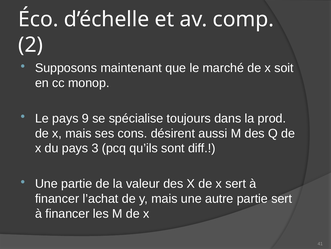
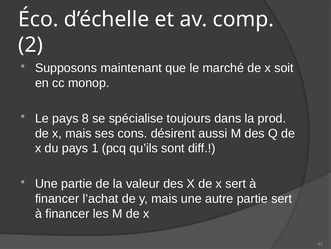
9: 9 -> 8
3: 3 -> 1
